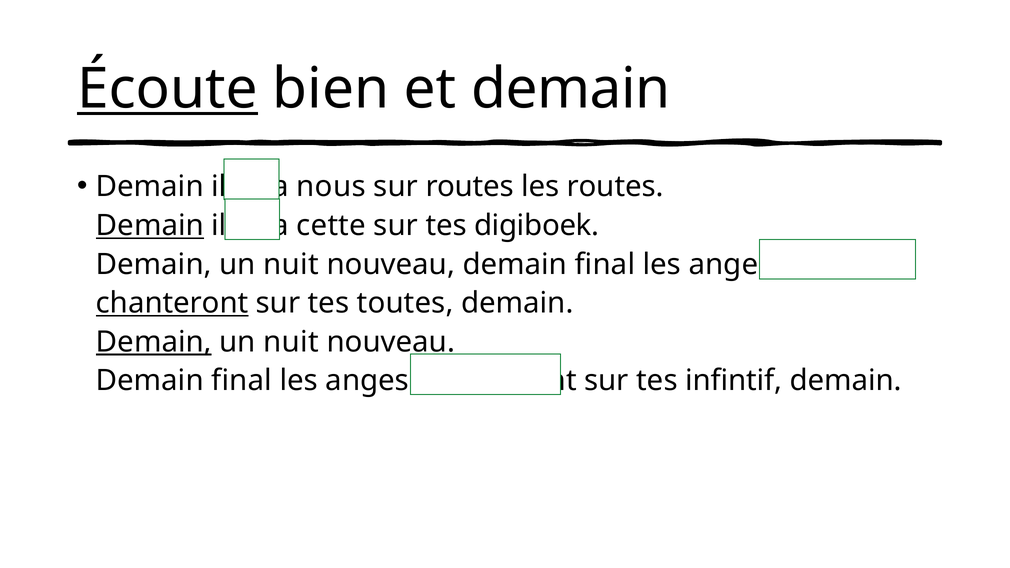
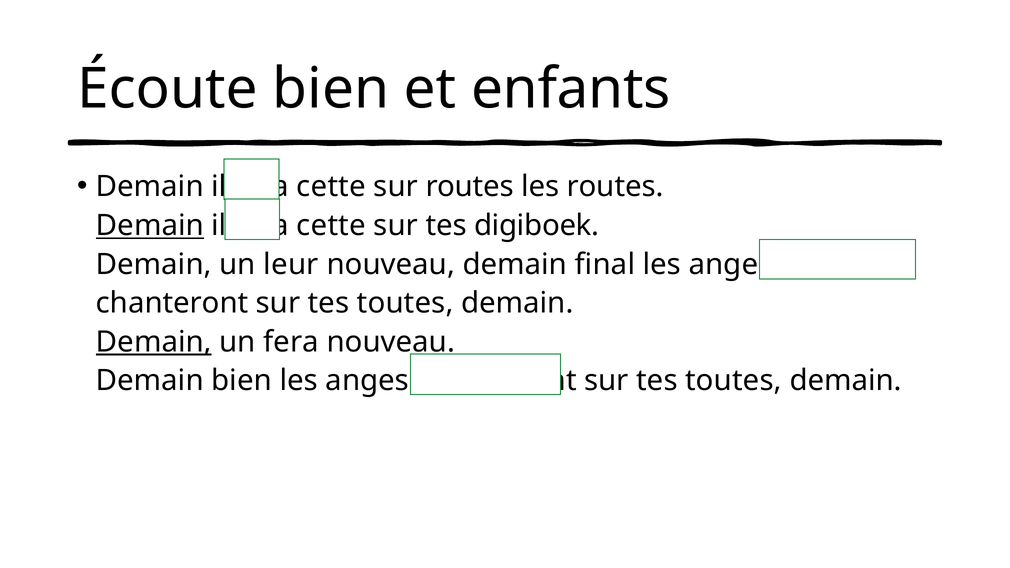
Écoute underline: present -> none
et demain: demain -> enfants
nous at (331, 187): nous -> cette
nuit at (291, 264): nuit -> leur
chanteront at (172, 303) underline: present -> none
nuit at (291, 342): nuit -> fera
final at (242, 381): final -> bien
infintif at (734, 381): infintif -> toutes
